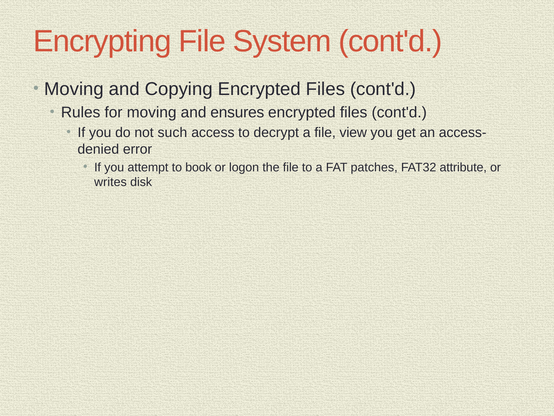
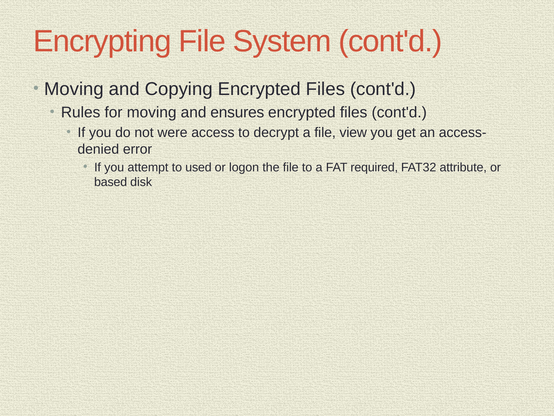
such: such -> were
book: book -> used
patches: patches -> required
writes: writes -> based
